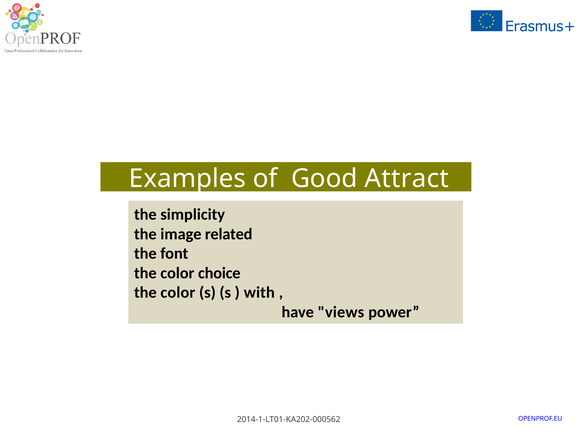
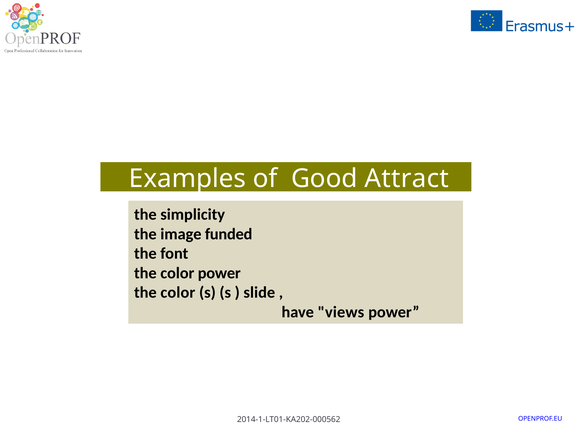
related: related -> funded
color choice: choice -> power
with: with -> slide
